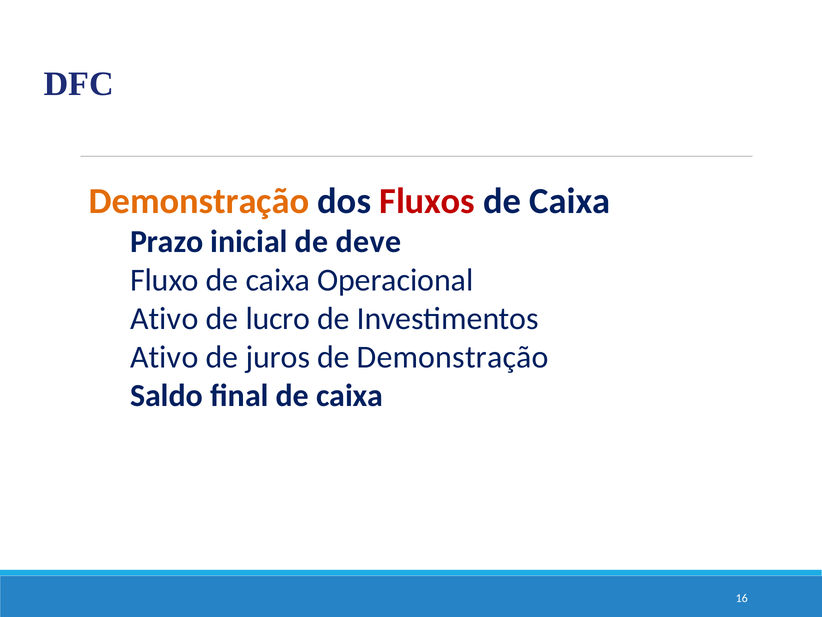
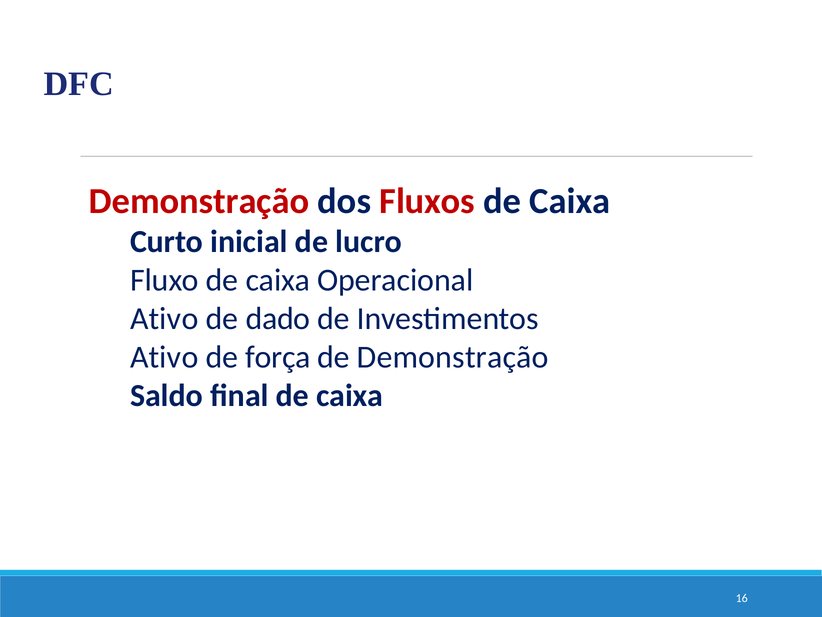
Demonstração at (199, 201) colour: orange -> red
Prazo: Prazo -> Curto
deve: deve -> lucro
lucro: lucro -> dado
juros: juros -> força
